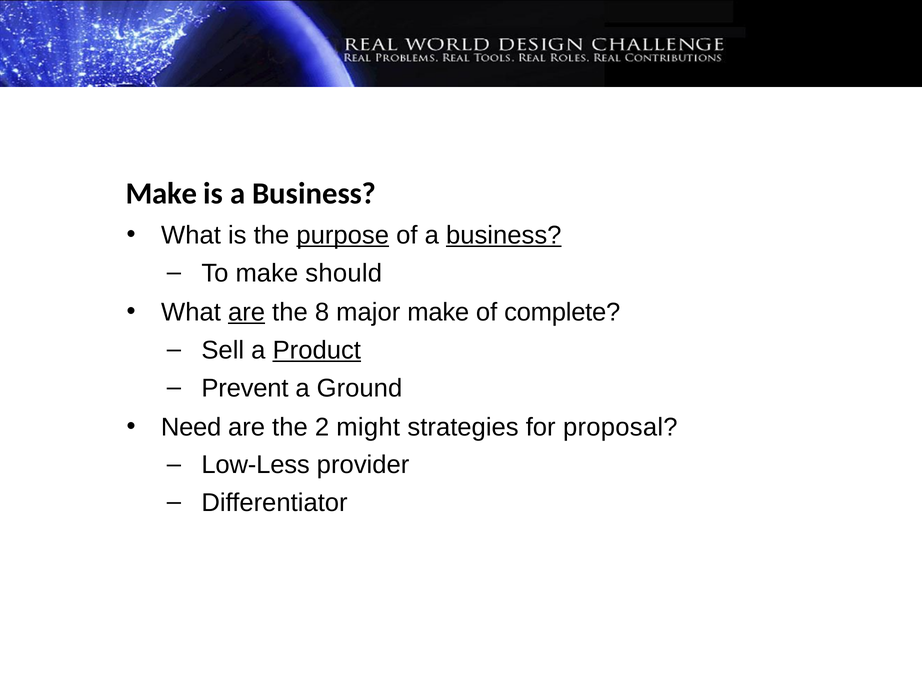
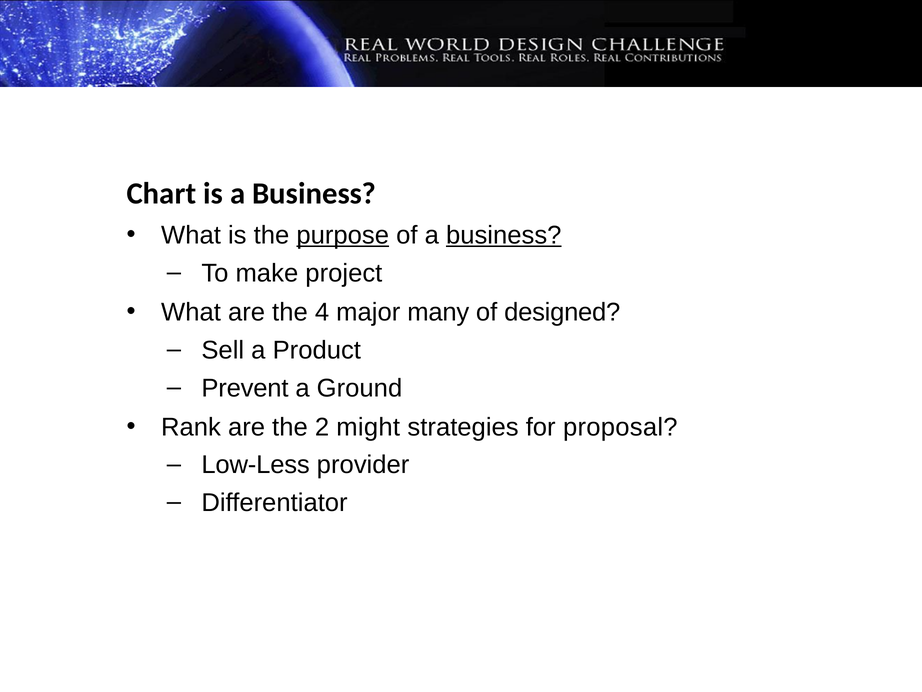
Make at (162, 193): Make -> Chart
should: should -> project
are at (247, 312) underline: present -> none
8: 8 -> 4
major make: make -> many
complete: complete -> designed
Product underline: present -> none
Need: Need -> Rank
